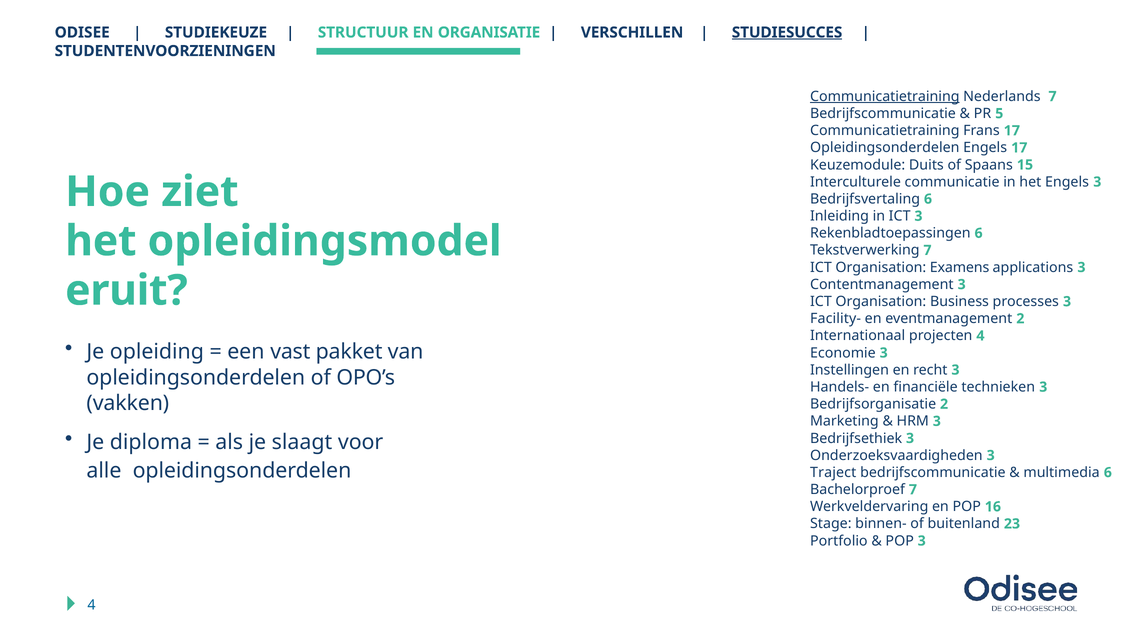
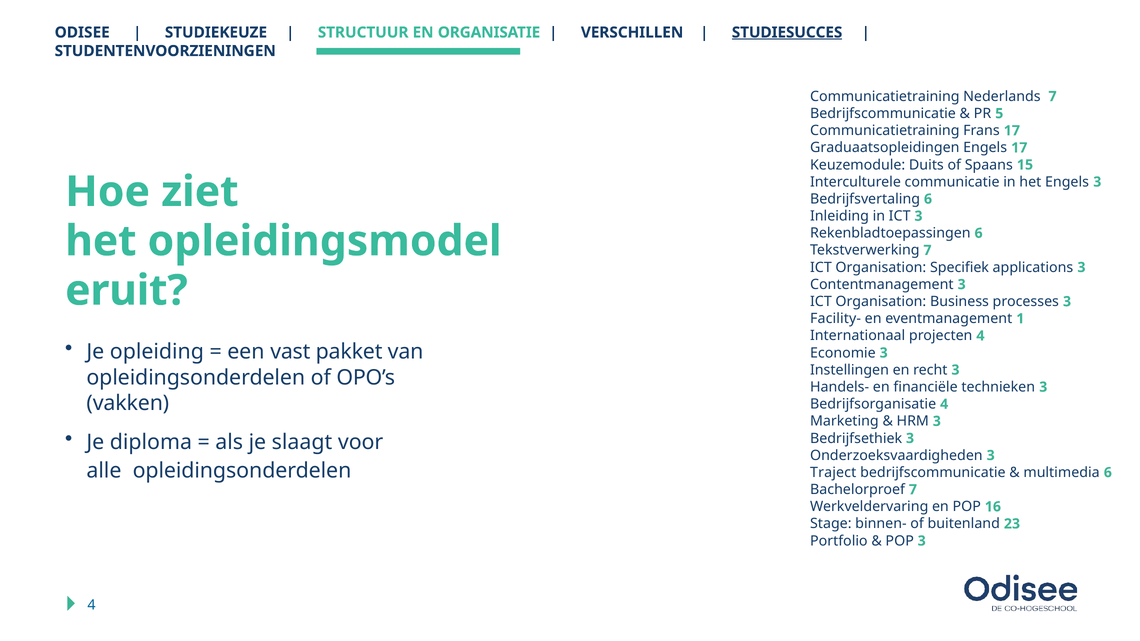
Communicatietraining at (885, 96) underline: present -> none
Opleidingsonderdelen at (885, 148): Opleidingsonderdelen -> Graduaatsopleidingen
Examens: Examens -> Specifiek
eventmanagement 2: 2 -> 1
Bedrijfsorganisatie 2: 2 -> 4
